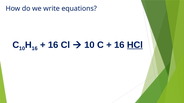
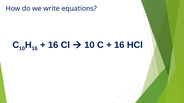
HCl underline: present -> none
